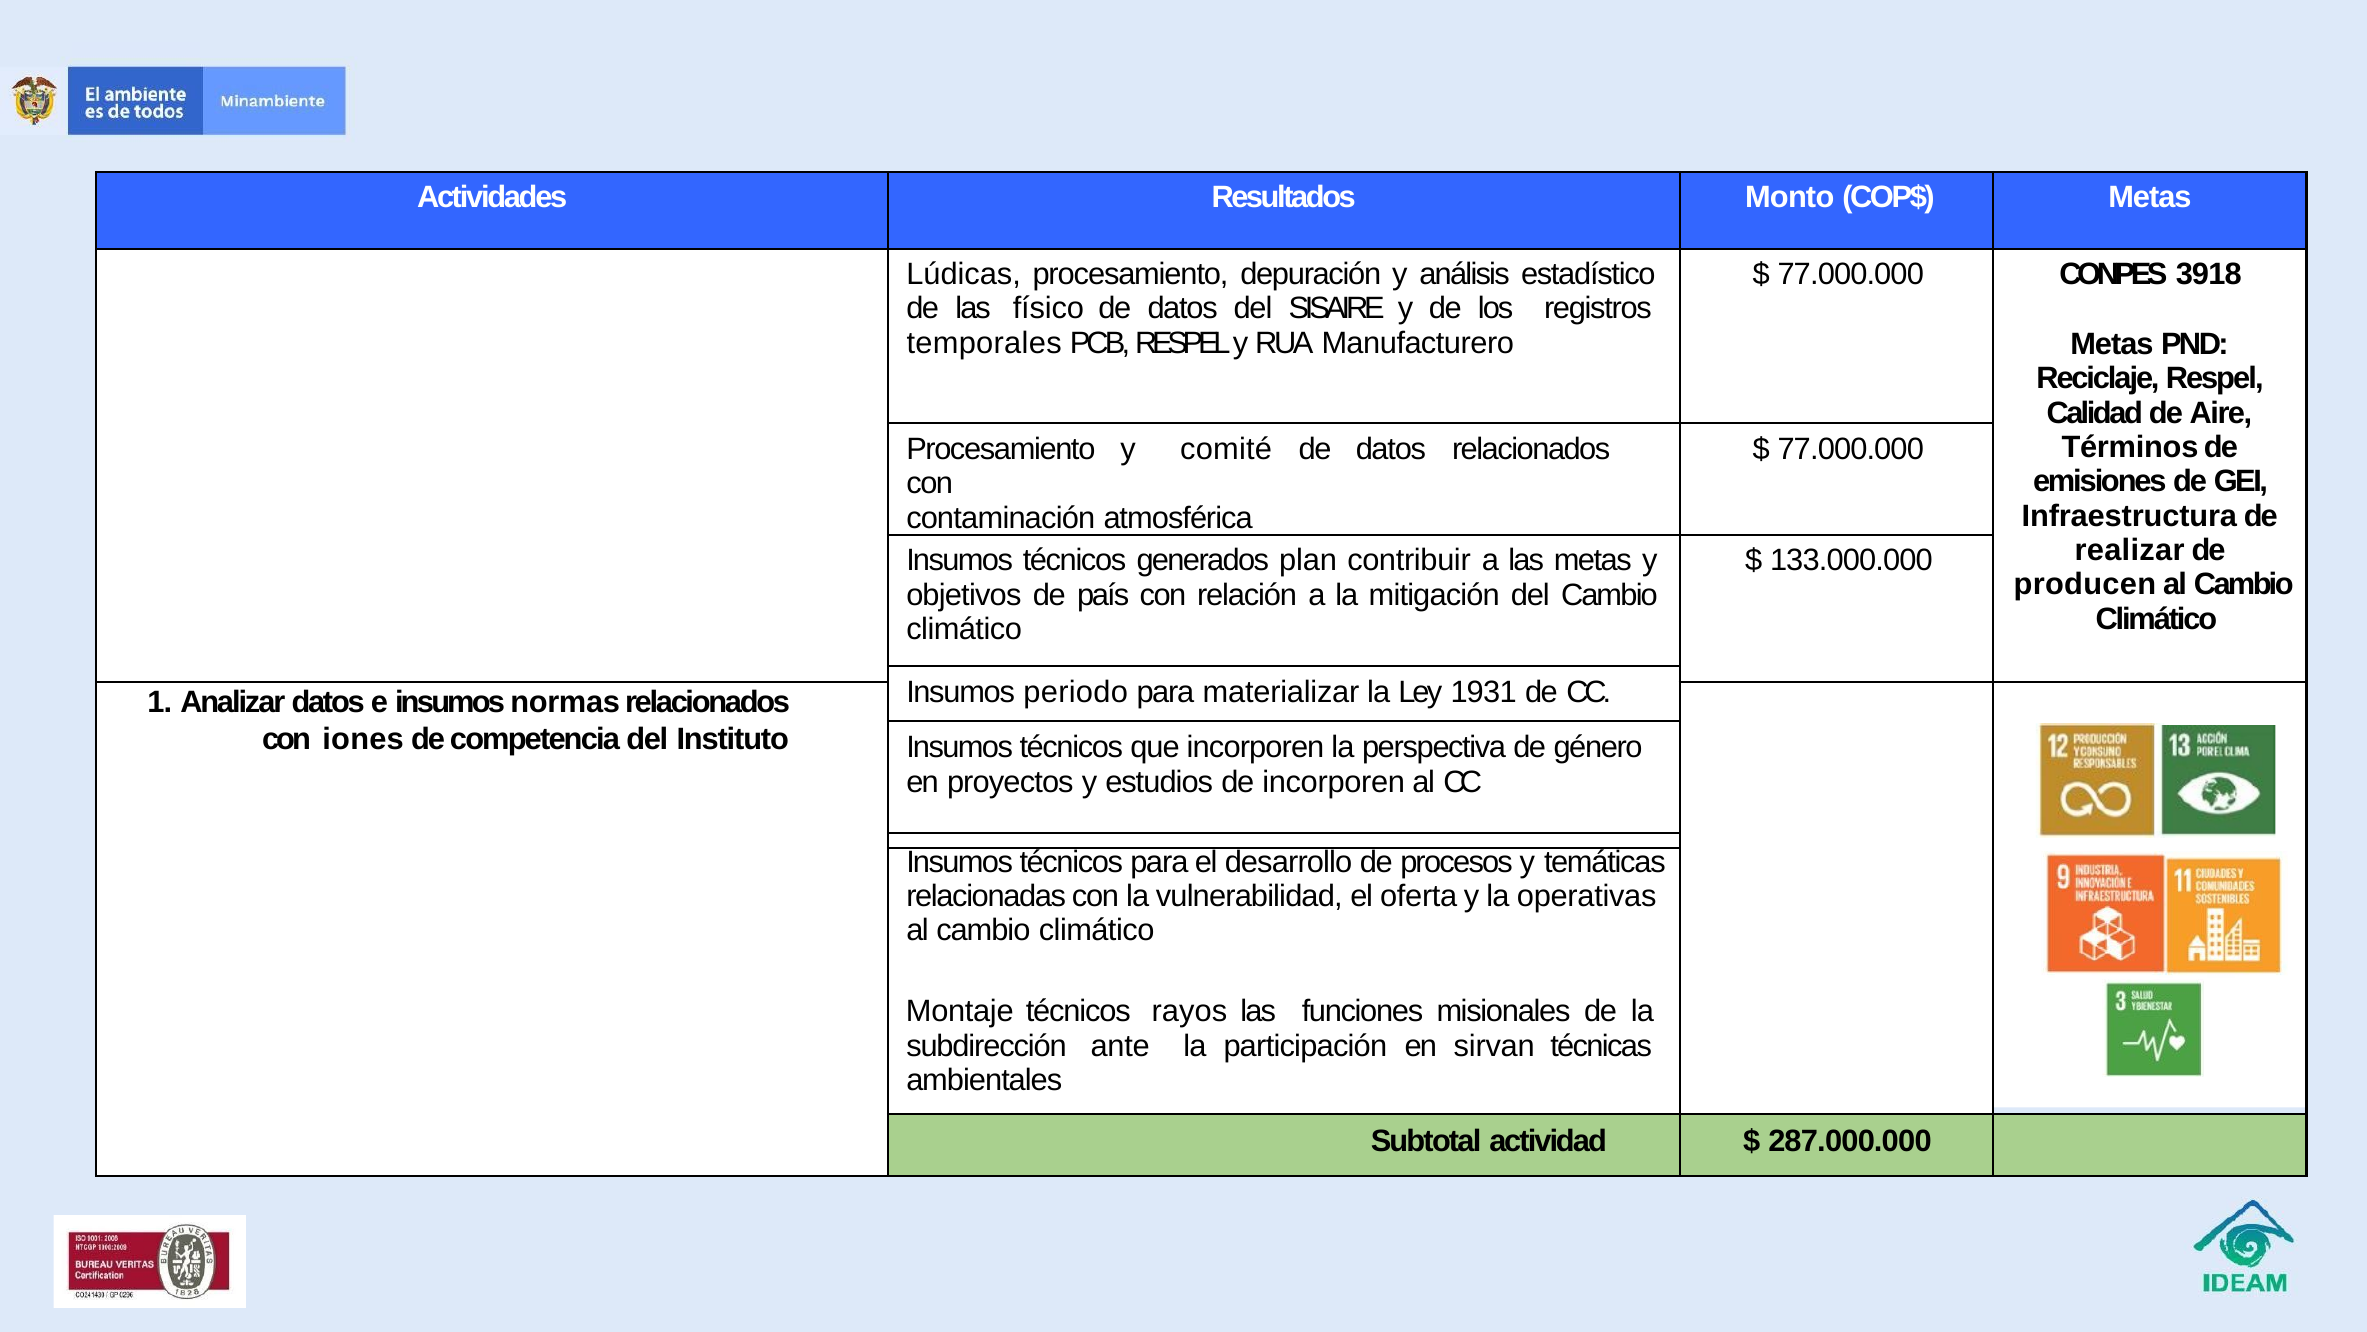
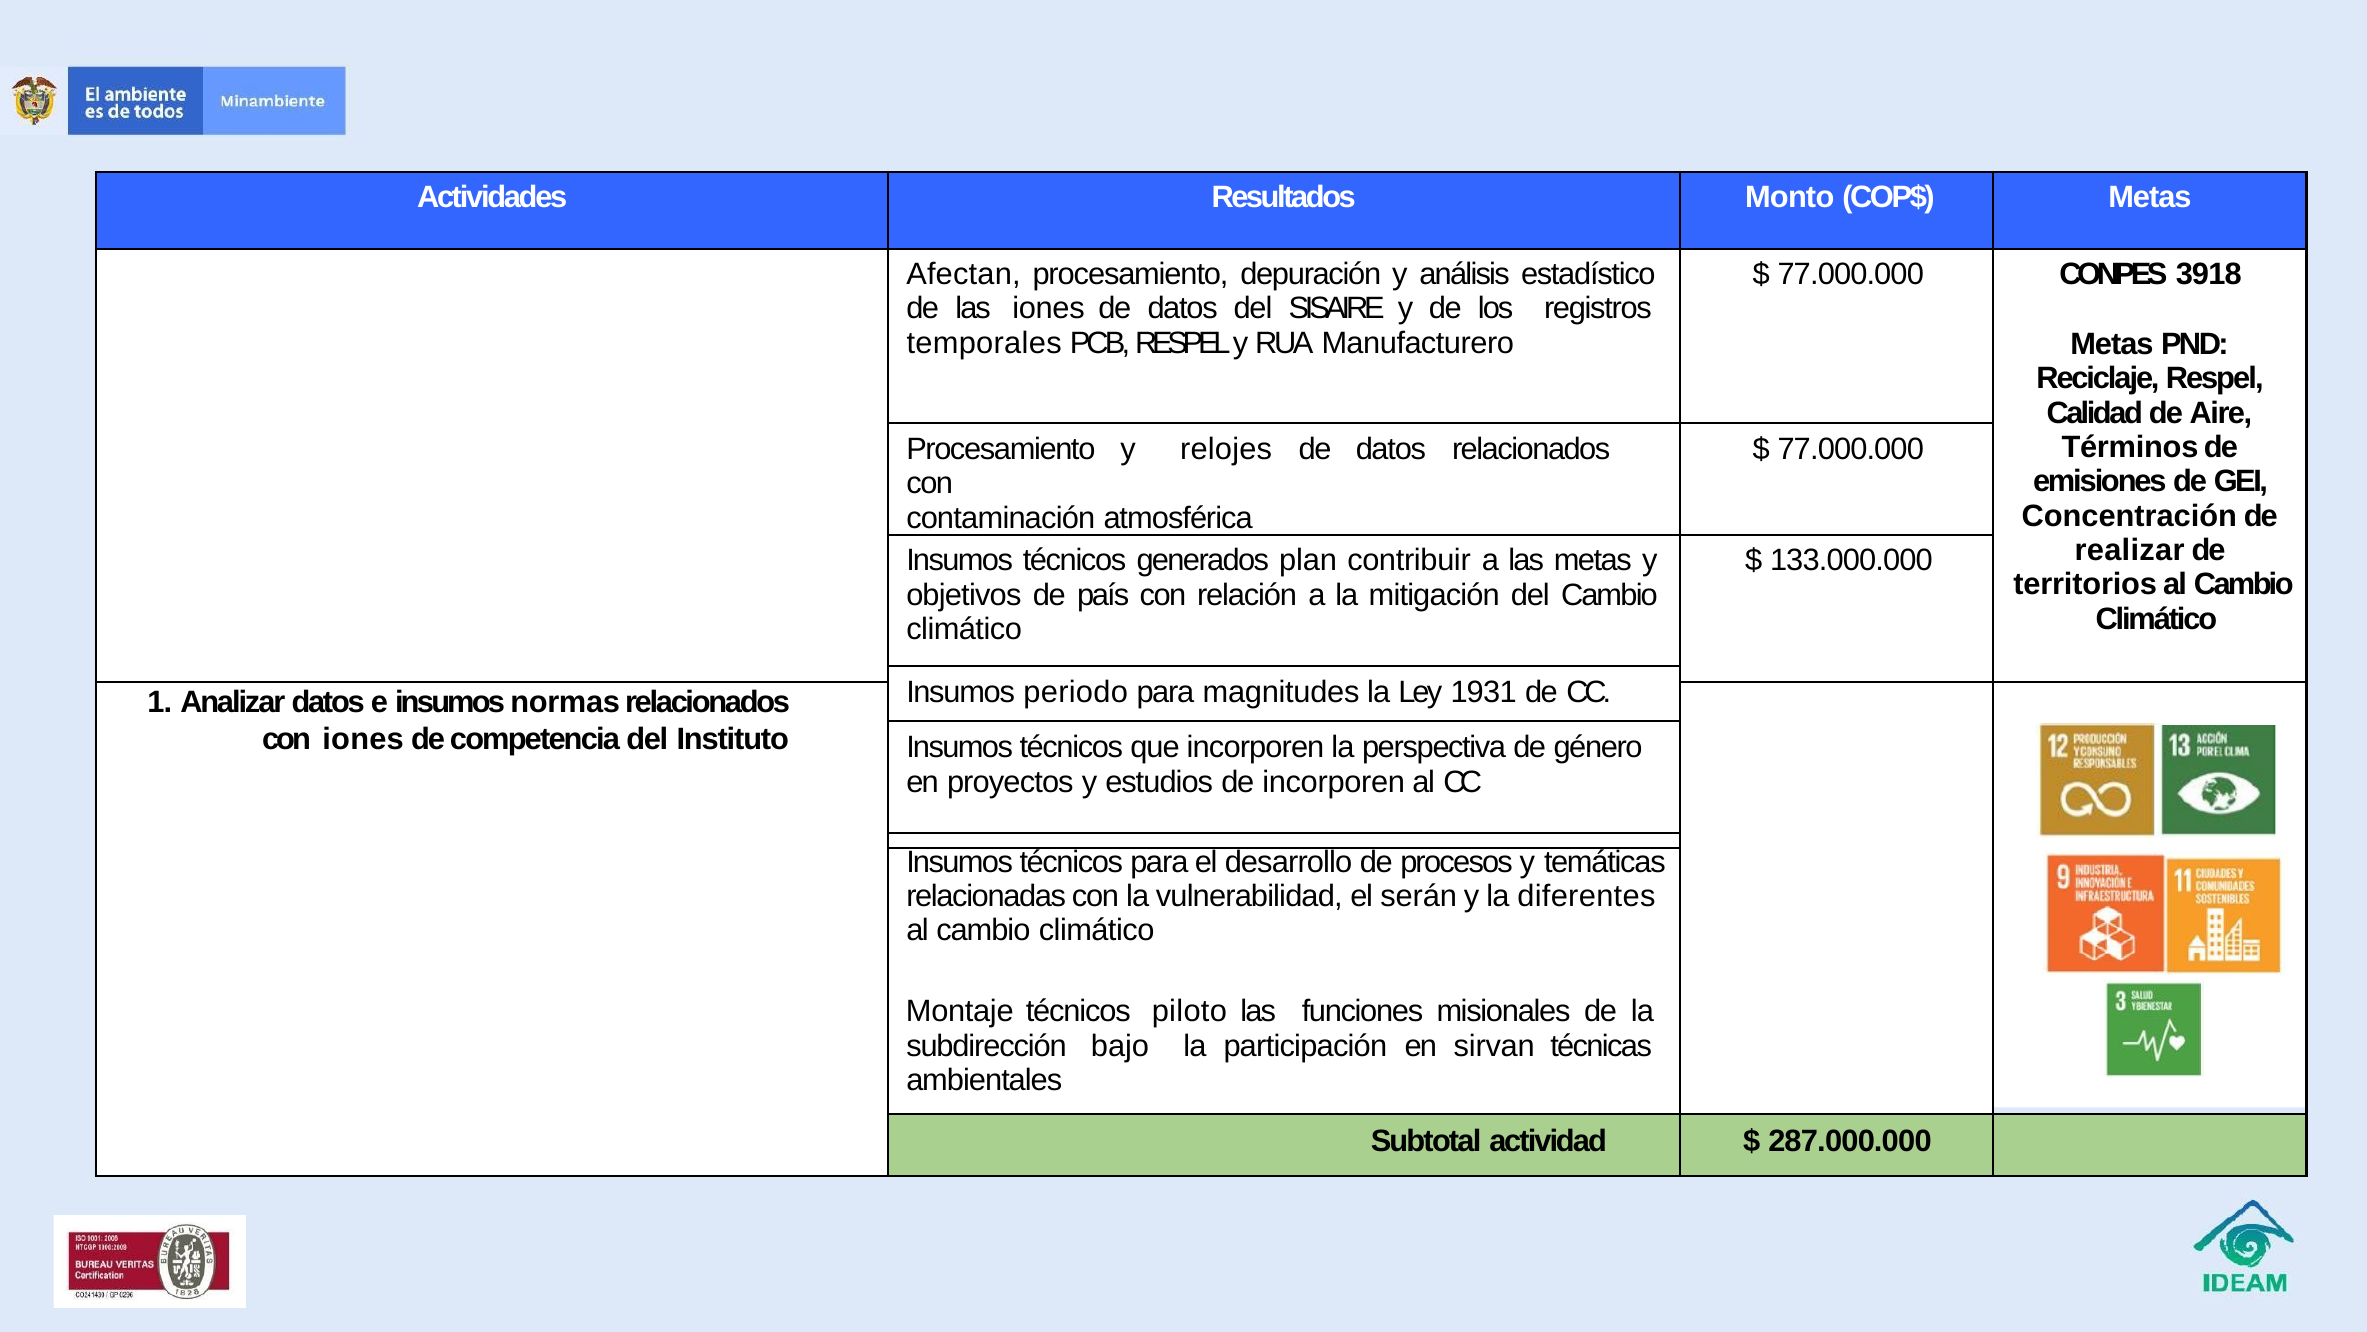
Lúdicas: Lúdicas -> Afectan
las físico: físico -> iones
comité: comité -> relojes
Infraestructura: Infraestructura -> Concentración
producen: producen -> territorios
materializar: materializar -> magnitudes
oferta: oferta -> serán
operativas: operativas -> diferentes
rayos: rayos -> piloto
ante: ante -> bajo
